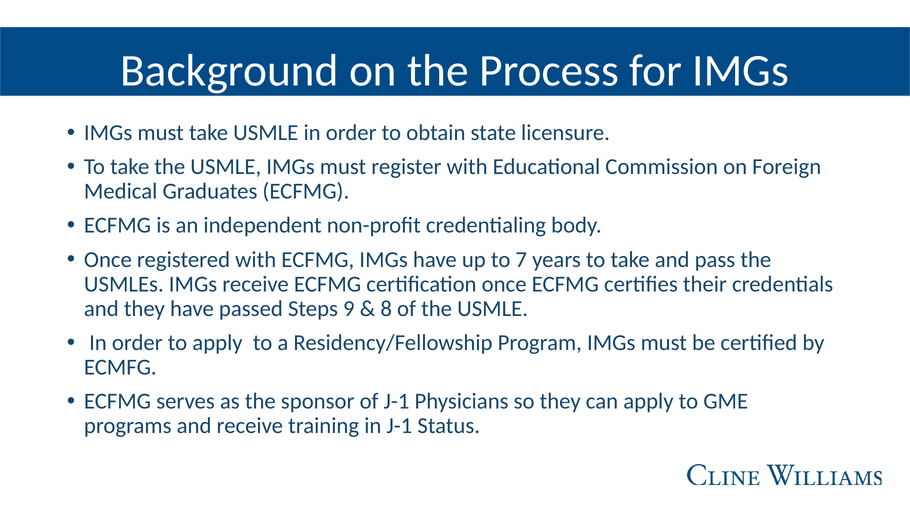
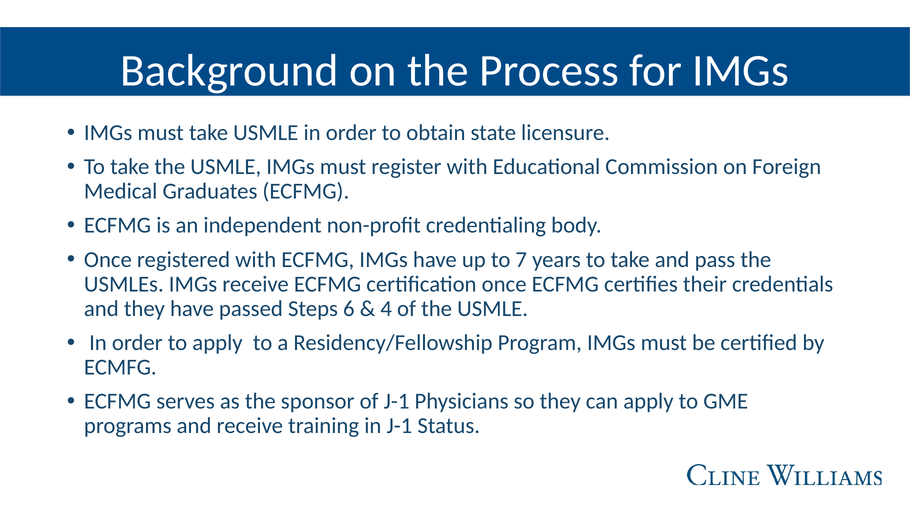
9: 9 -> 6
8: 8 -> 4
